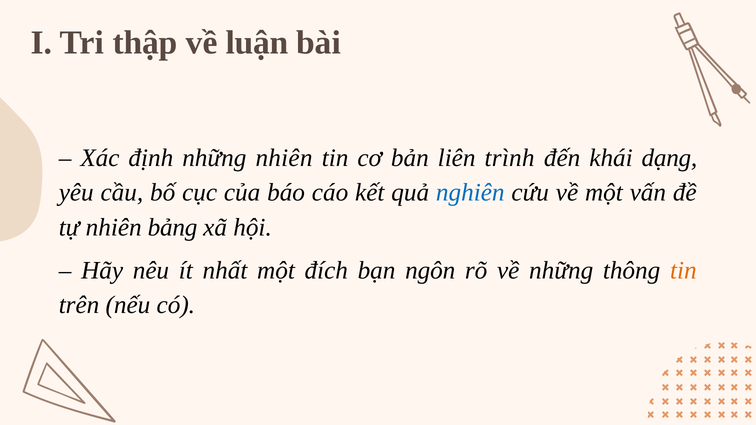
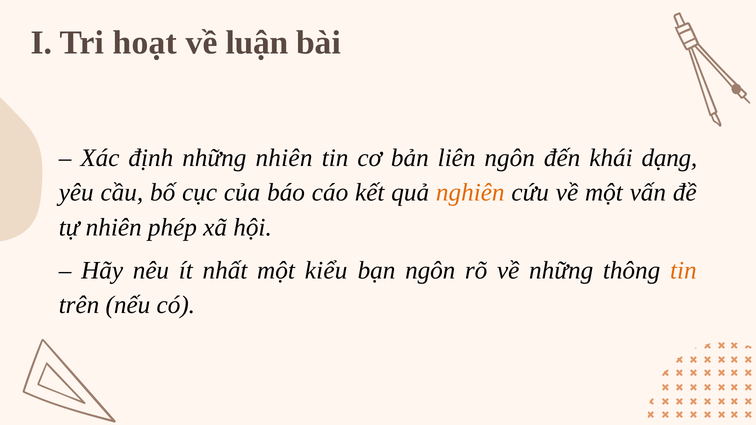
thập: thập -> hoạt
liên trình: trình -> ngôn
nghiên colour: blue -> orange
bảng: bảng -> phép
đích: đích -> kiểu
